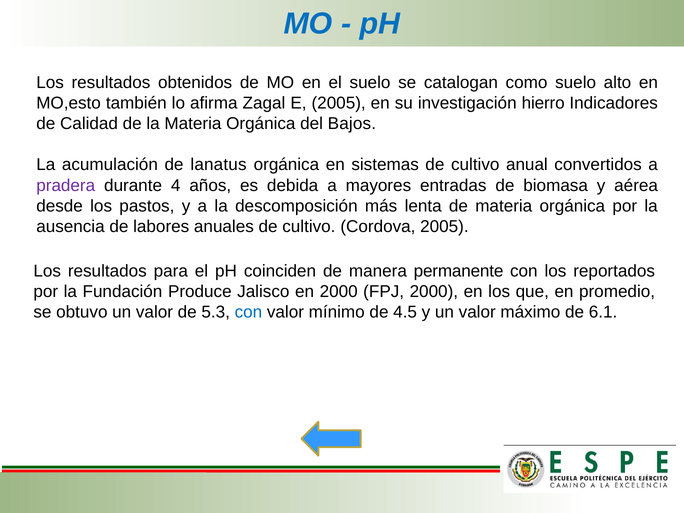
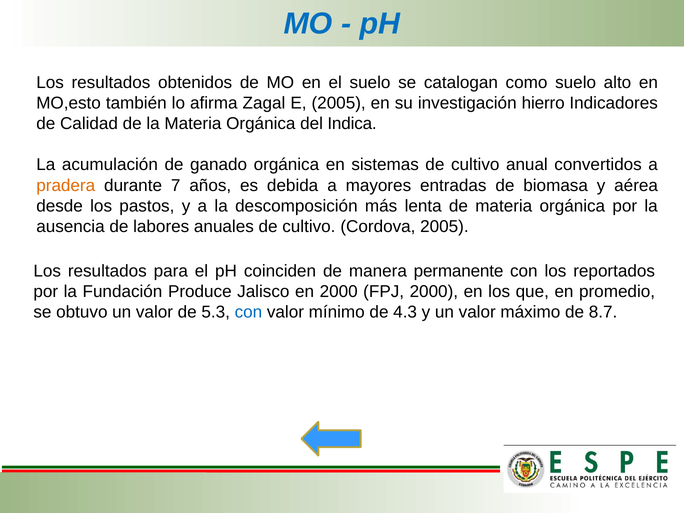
Bajos: Bajos -> Indica
lanatus: lanatus -> ganado
pradera colour: purple -> orange
4: 4 -> 7
4.5: 4.5 -> 4.3
6.1: 6.1 -> 8.7
